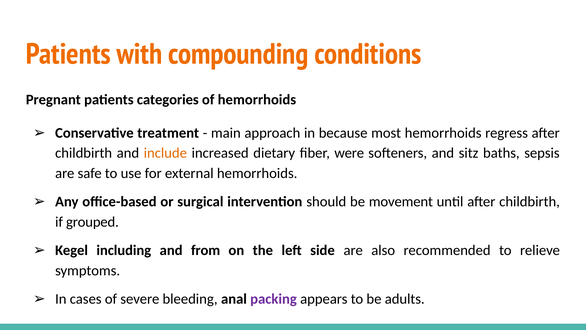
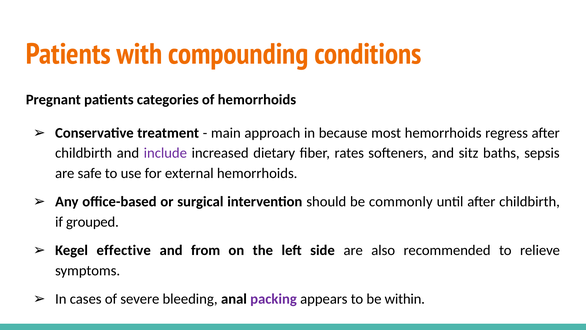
include colour: orange -> purple
were: were -> rates
movement: movement -> commonly
including: including -> effective
adults: adults -> within
